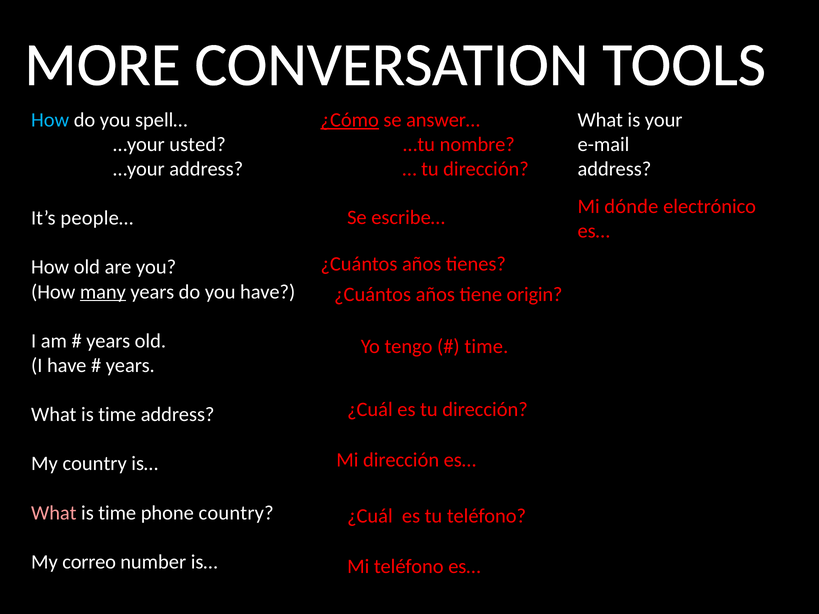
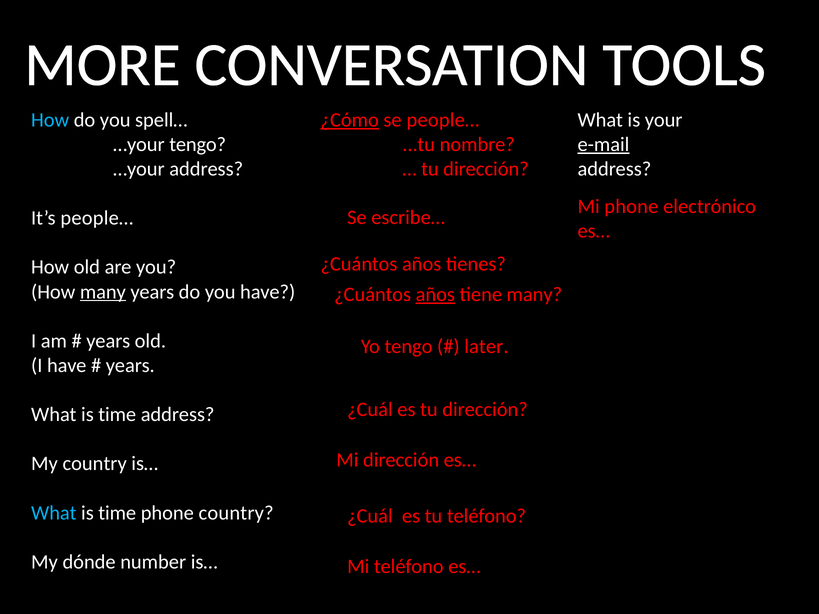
se answer…: answer… -> people…
…your usted: usted -> tengo
e-mail underline: none -> present
Mi dónde: dónde -> phone
años at (435, 295) underline: none -> present
tiene origin: origin -> many
time at (486, 347): time -> later
What at (54, 513) colour: pink -> light blue
correo: correo -> dónde
